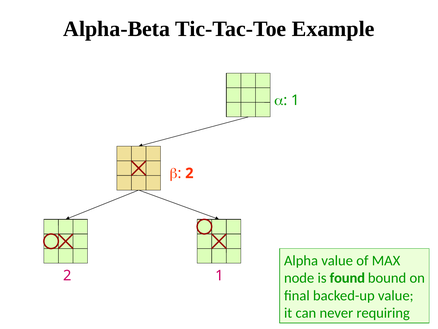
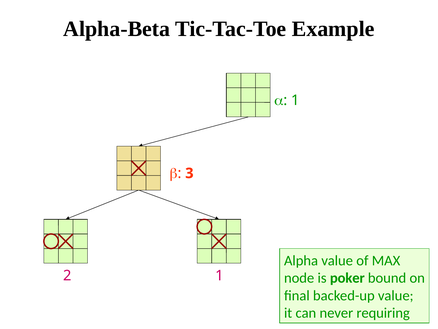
b 2: 2 -> 3
found: found -> poker
